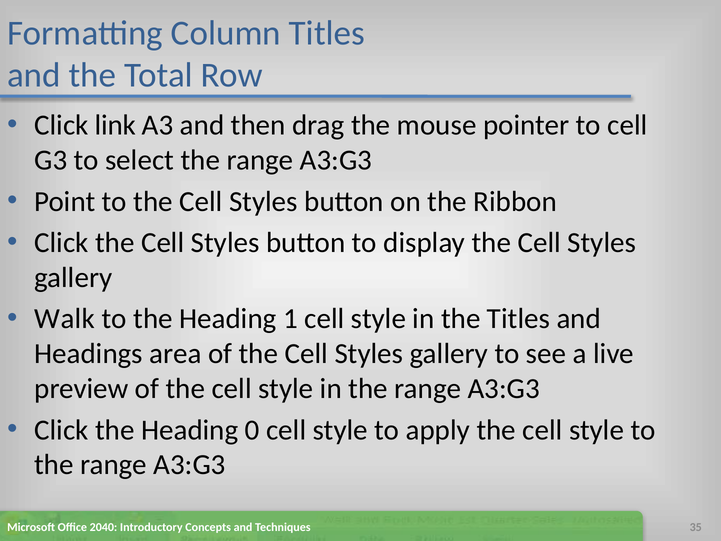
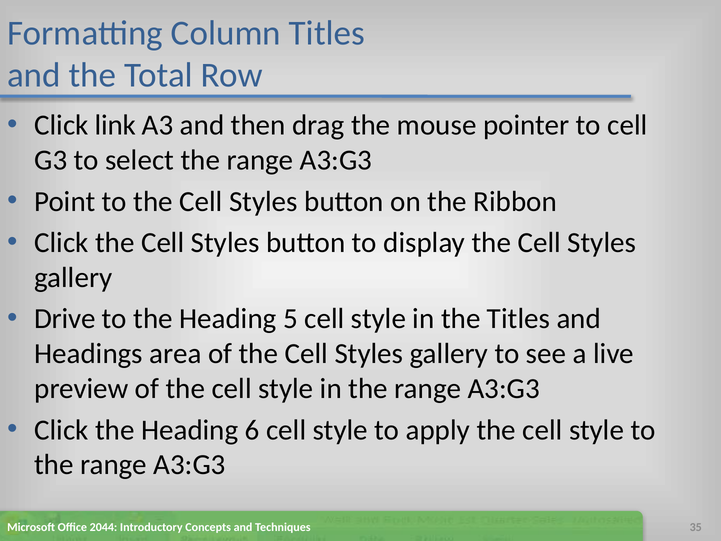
Walk: Walk -> Drive
1: 1 -> 5
0: 0 -> 6
2040: 2040 -> 2044
